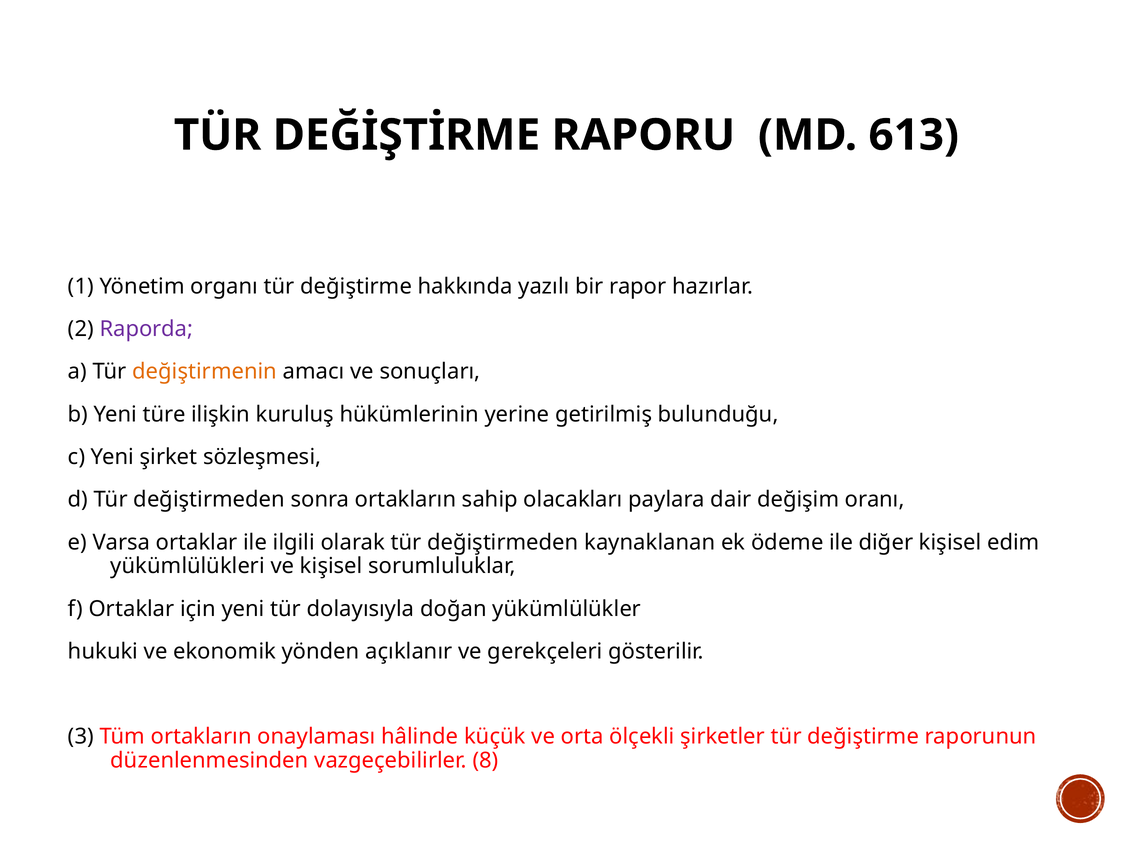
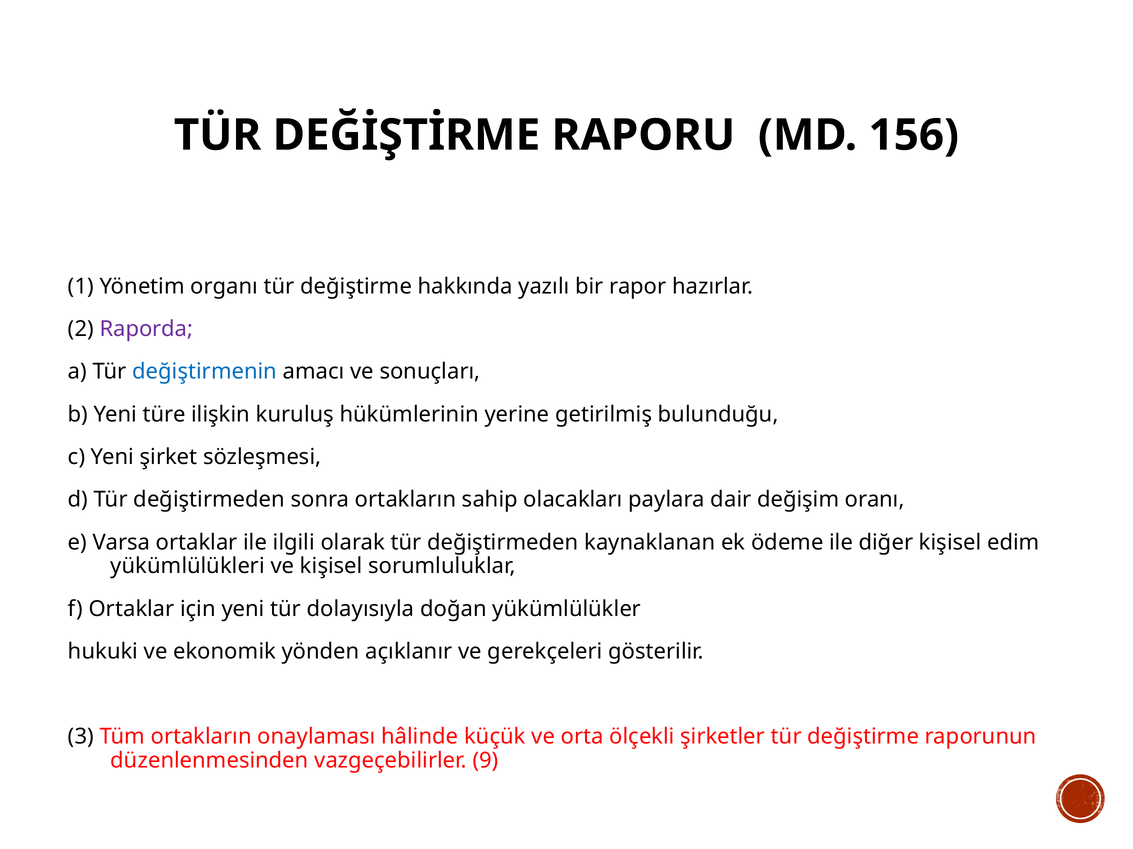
613: 613 -> 156
değiştirmenin colour: orange -> blue
8: 8 -> 9
